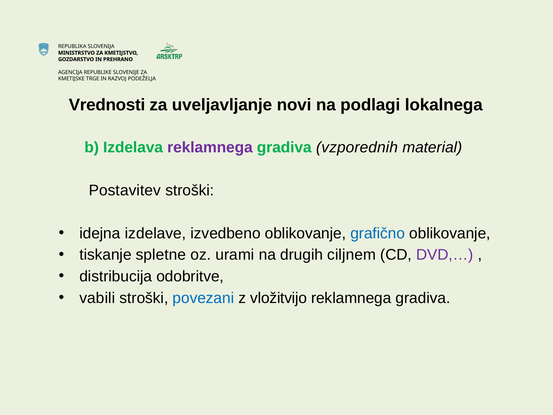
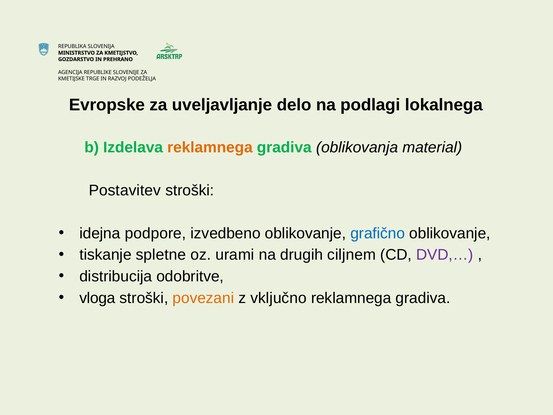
Vrednosti: Vrednosti -> Evropske
novi: novi -> delo
reklamnega at (210, 147) colour: purple -> orange
vzporednih: vzporednih -> oblikovanja
izdelave: izdelave -> podpore
vabili: vabili -> vloga
povezani colour: blue -> orange
vložitvijo: vložitvijo -> vključno
